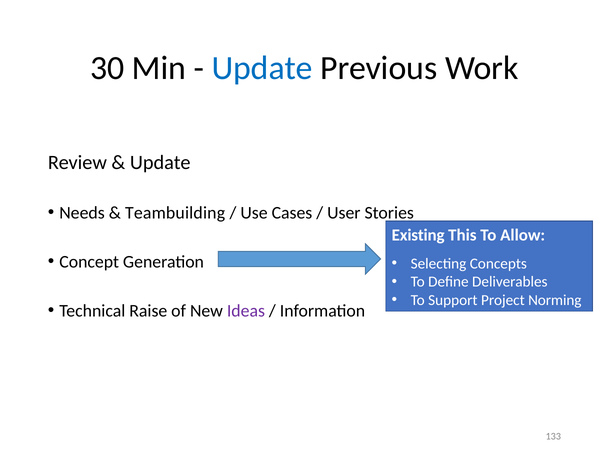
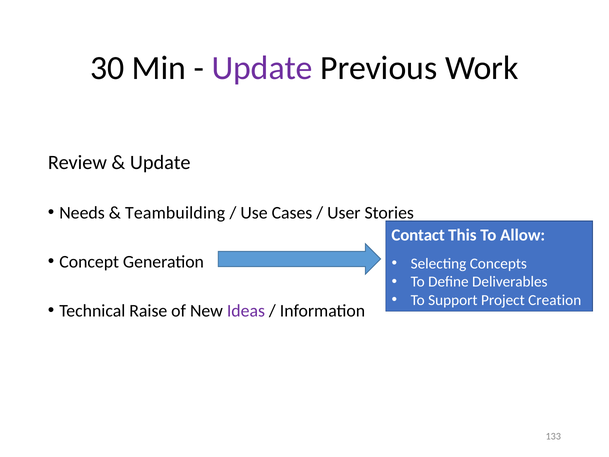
Update at (262, 68) colour: blue -> purple
Existing: Existing -> Contact
Norming: Norming -> Creation
